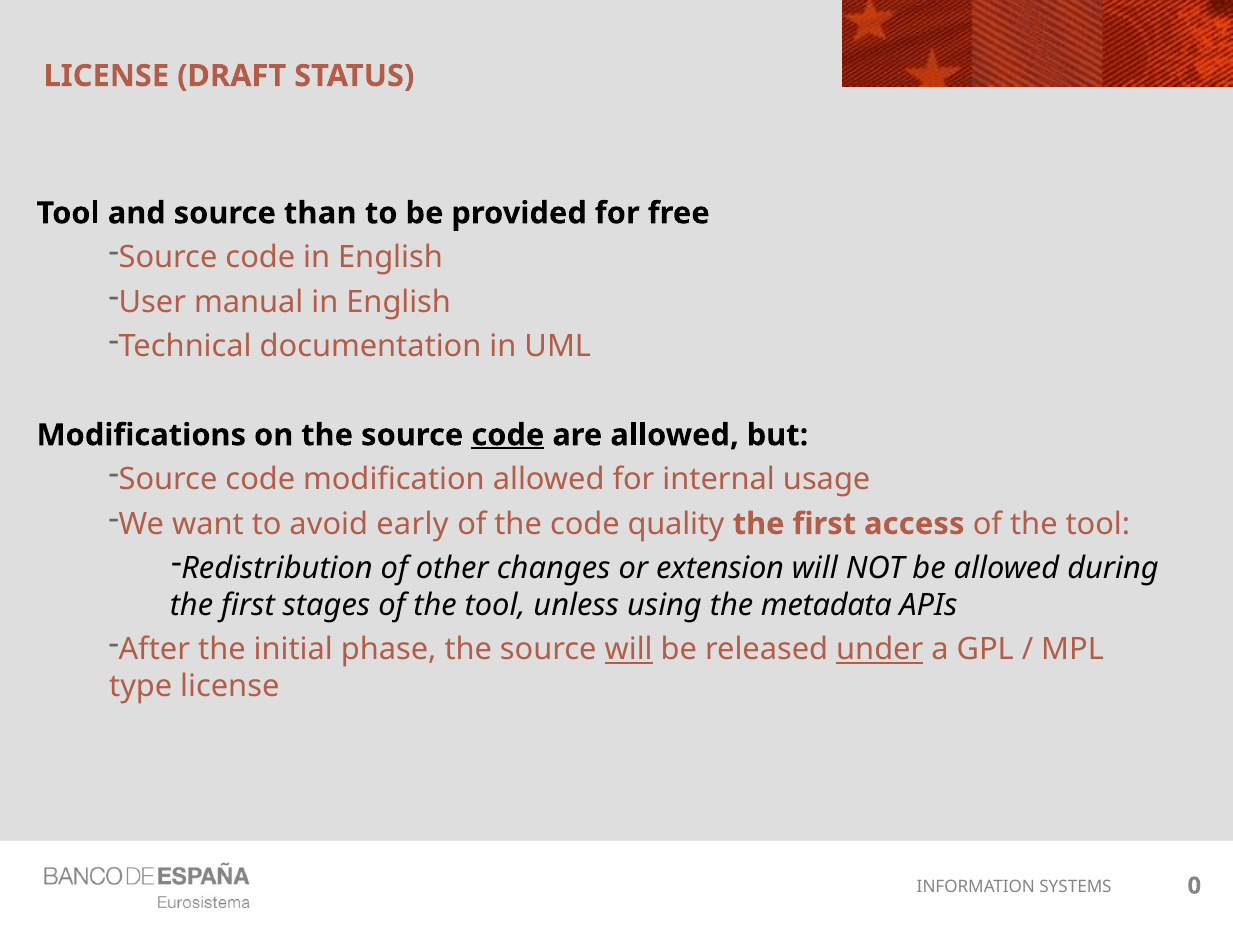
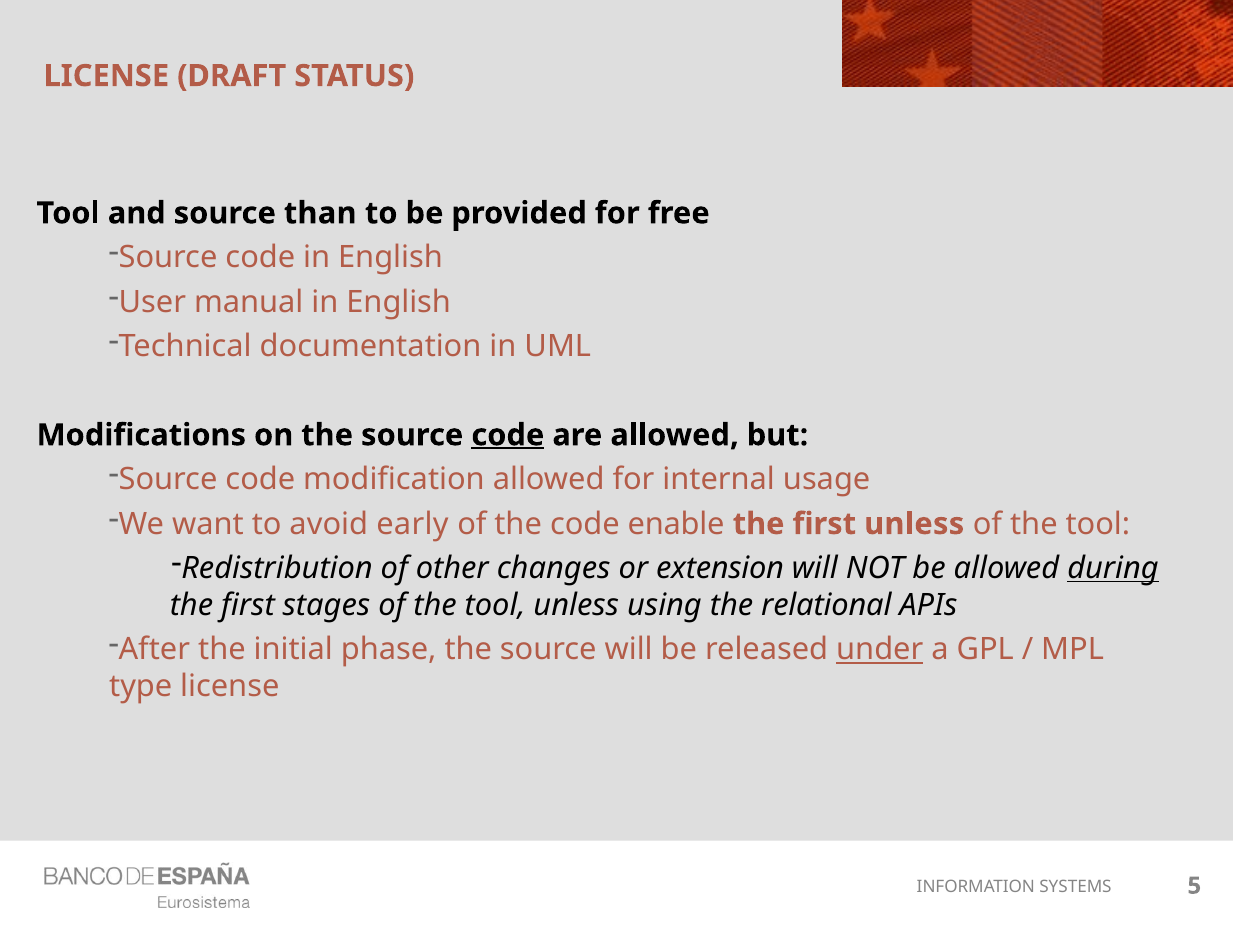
quality: quality -> enable
first access: access -> unless
during underline: none -> present
metadata: metadata -> relational
will at (629, 649) underline: present -> none
0: 0 -> 5
